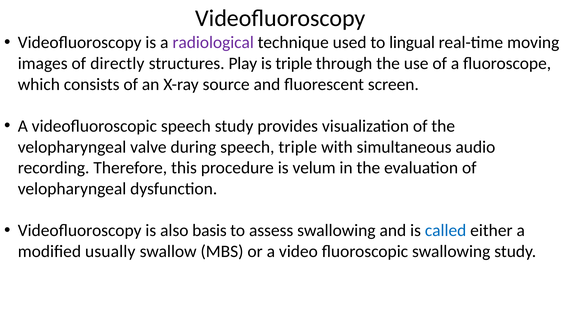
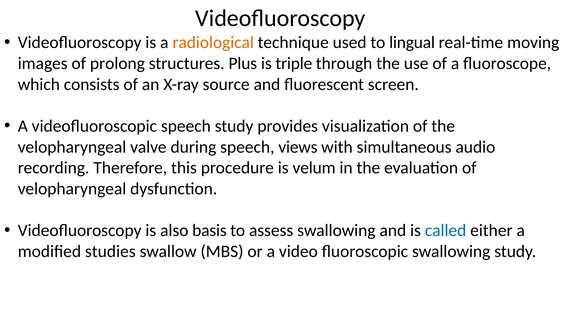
radiological colour: purple -> orange
directly: directly -> prolong
Play: Play -> Plus
speech triple: triple -> views
usually: usually -> studies
